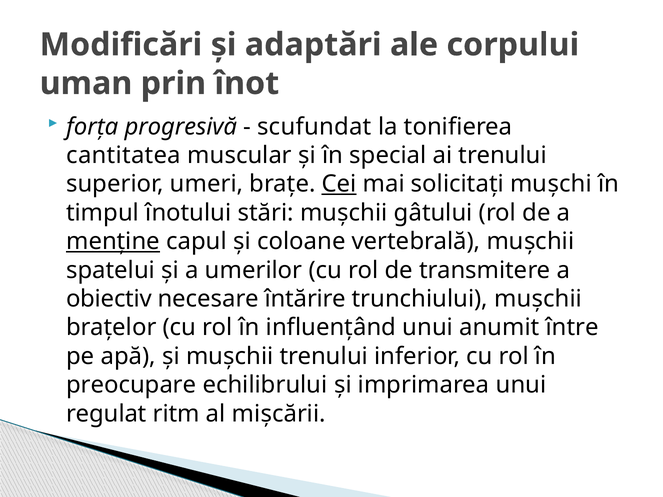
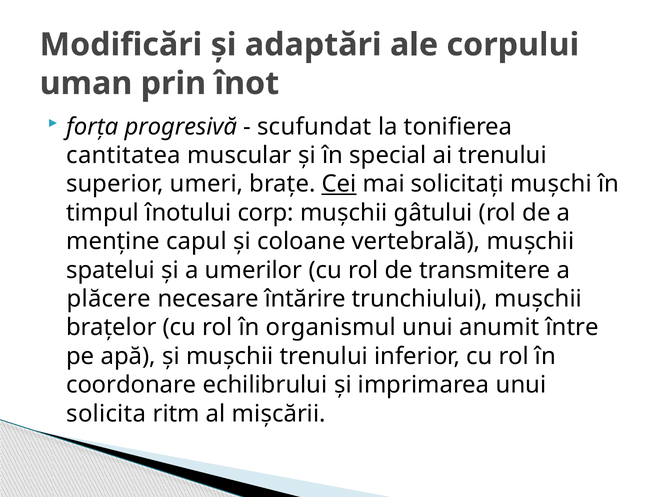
stări: stări -> corp
menţine underline: present -> none
obiectiv: obiectiv -> plăcere
influenţând: influenţând -> organismul
preocupare: preocupare -> coordonare
regulat: regulat -> solicita
